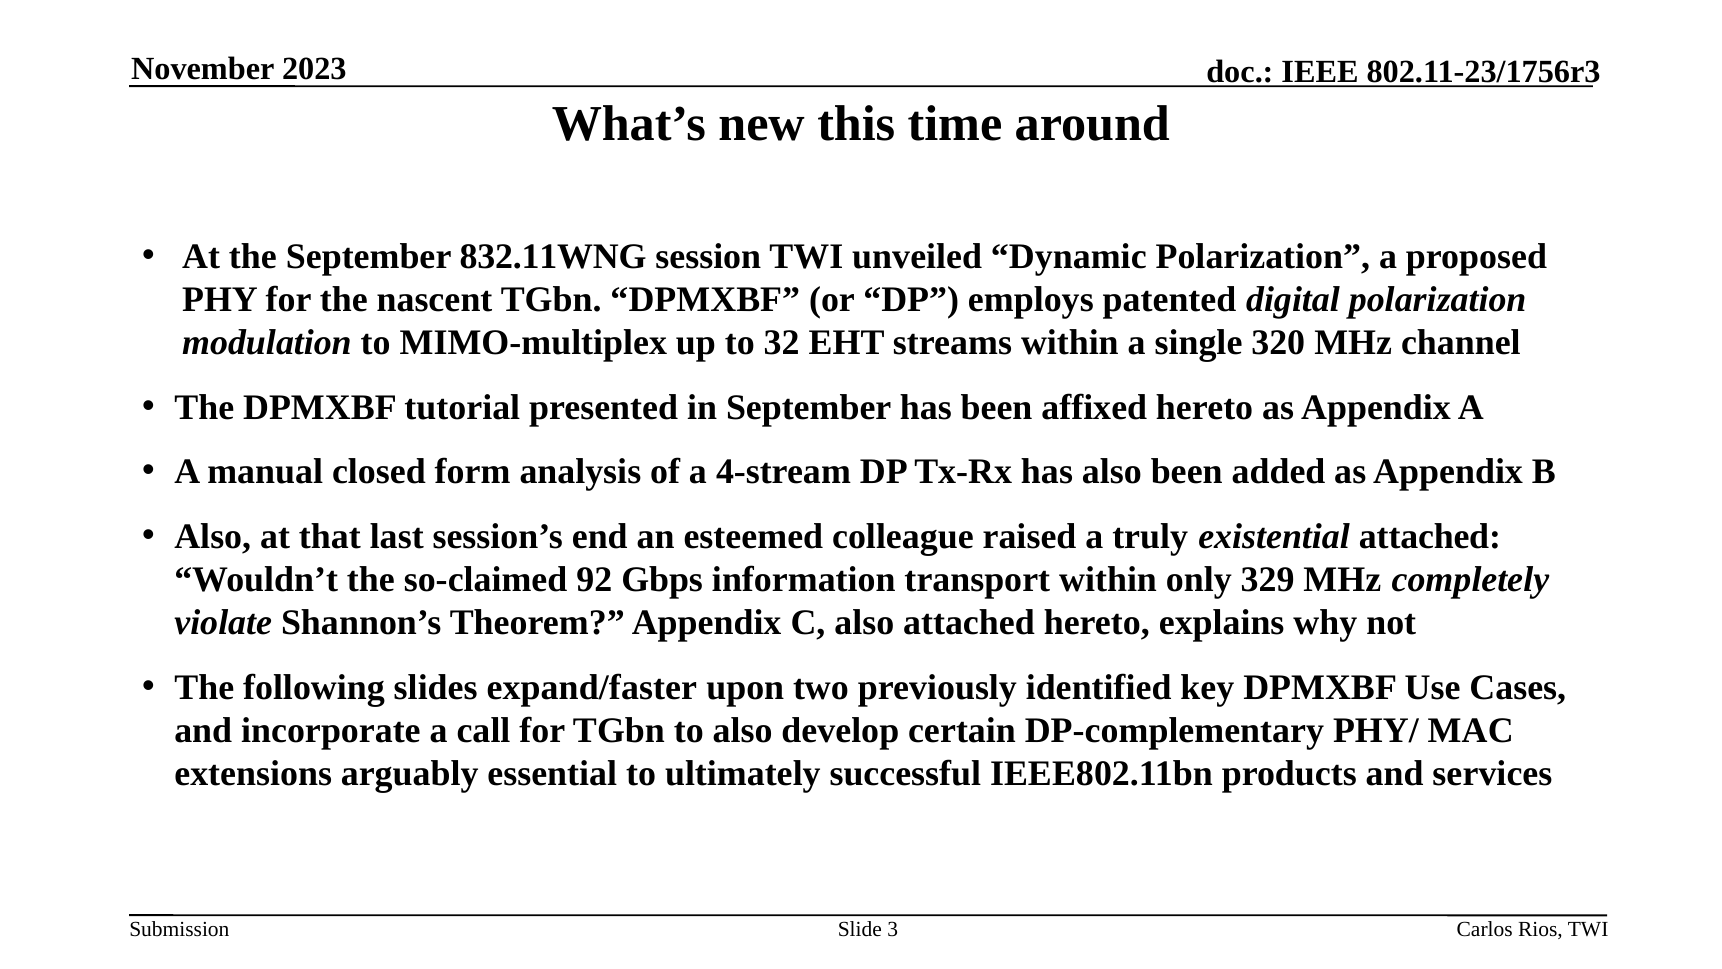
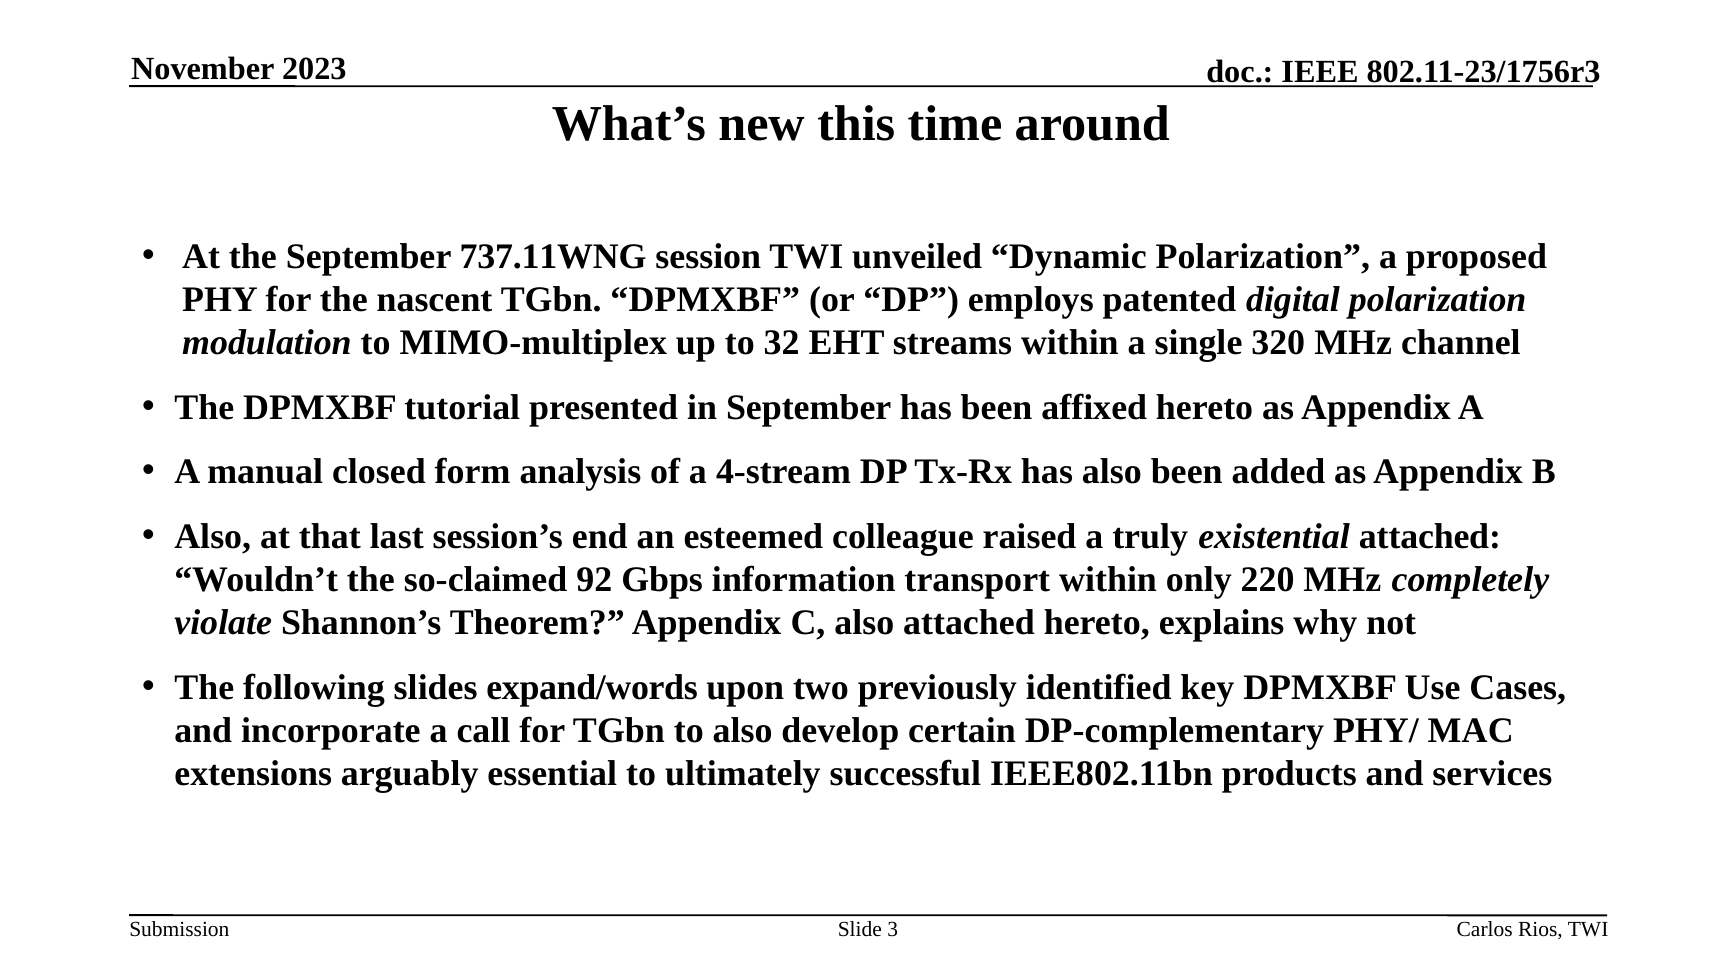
832.11WNG: 832.11WNG -> 737.11WNG
329: 329 -> 220
expand/faster: expand/faster -> expand/words
